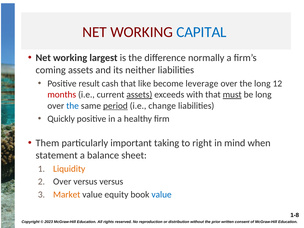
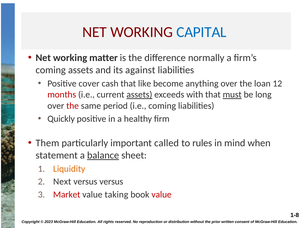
largest: largest -> matter
neither: neither -> against
result: result -> cover
leverage: leverage -> anything
the long: long -> loan
the at (73, 106) colour: blue -> red
period underline: present -> none
i.e change: change -> coming
taking: taking -> called
right: right -> rules
balance underline: none -> present
Over at (62, 182): Over -> Next
Market colour: orange -> red
equity: equity -> taking
value at (162, 195) colour: blue -> red
